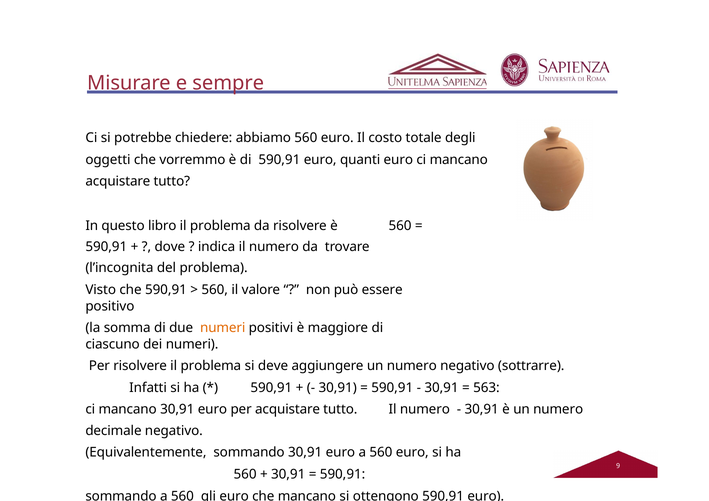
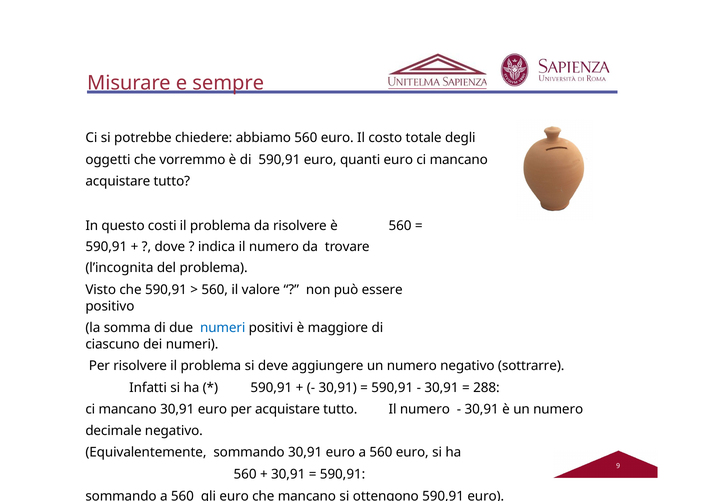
libro: libro -> costi
numeri at (223, 328) colour: orange -> blue
563: 563 -> 288
